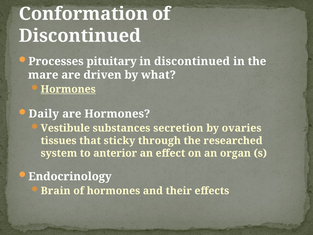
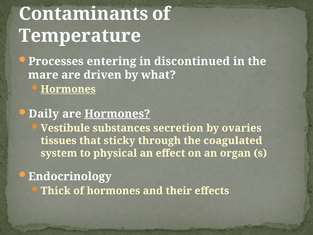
Conformation: Conformation -> Contaminants
Discontinued at (80, 36): Discontinued -> Temperature
pituitary: pituitary -> entering
Hormones at (117, 114) underline: none -> present
researched: researched -> coagulated
anterior: anterior -> physical
Brain: Brain -> Thick
